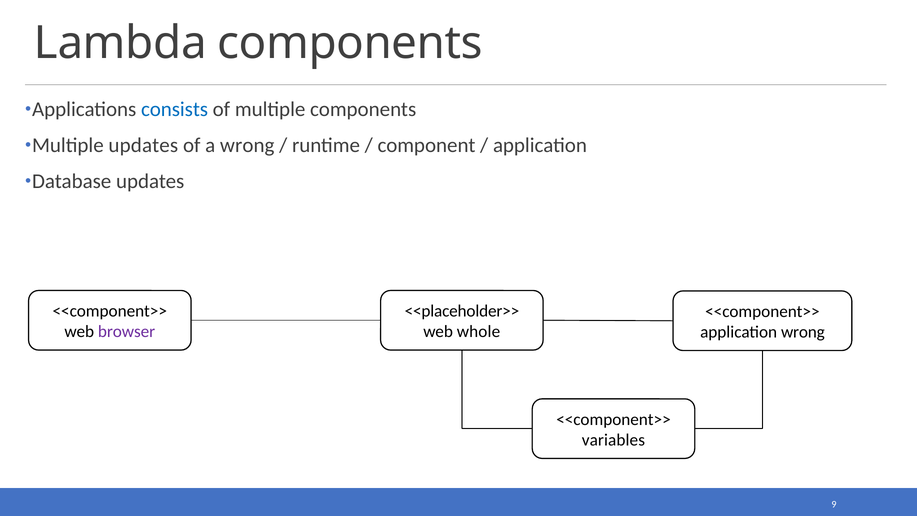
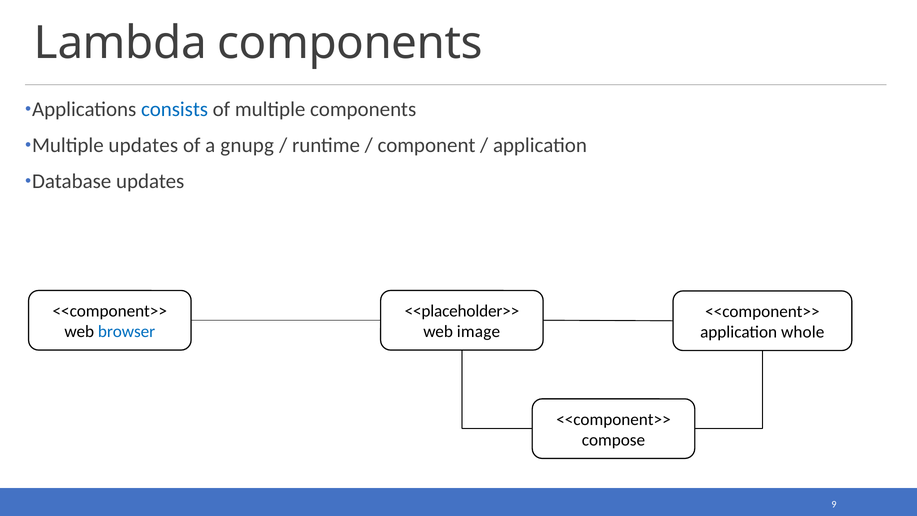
a wrong: wrong -> gnupg
browser colour: purple -> blue
whole: whole -> image
application wrong: wrong -> whole
variables: variables -> compose
